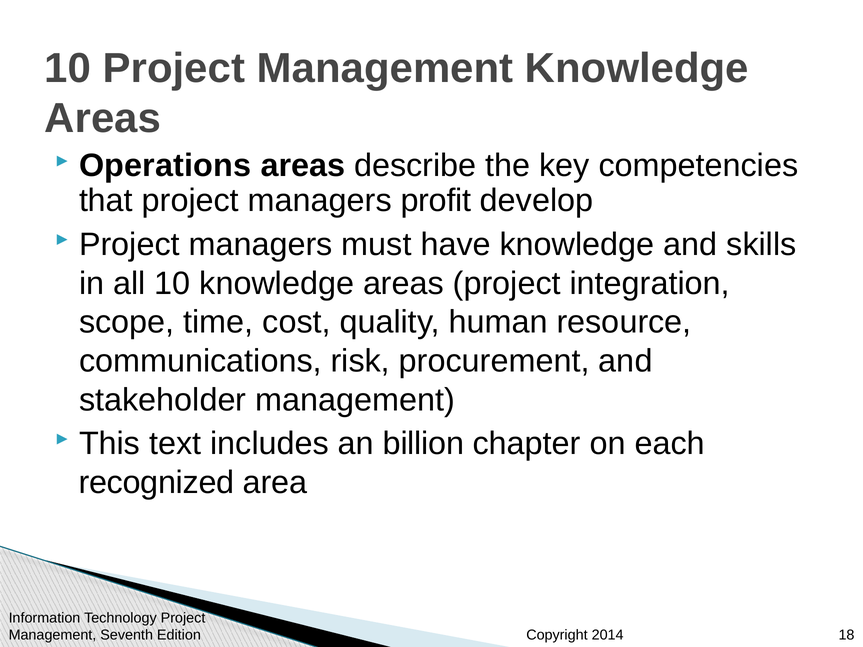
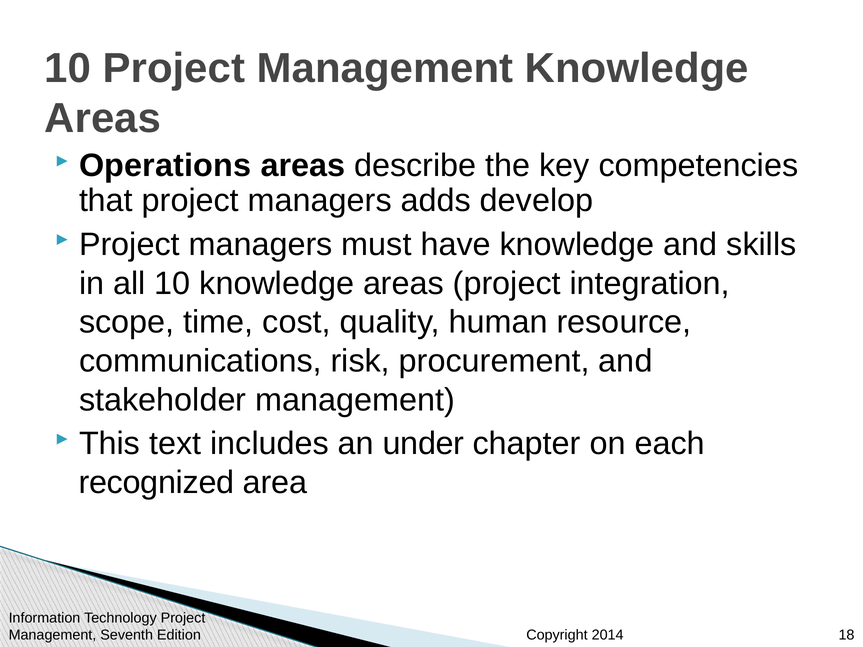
profit: profit -> adds
billion: billion -> under
